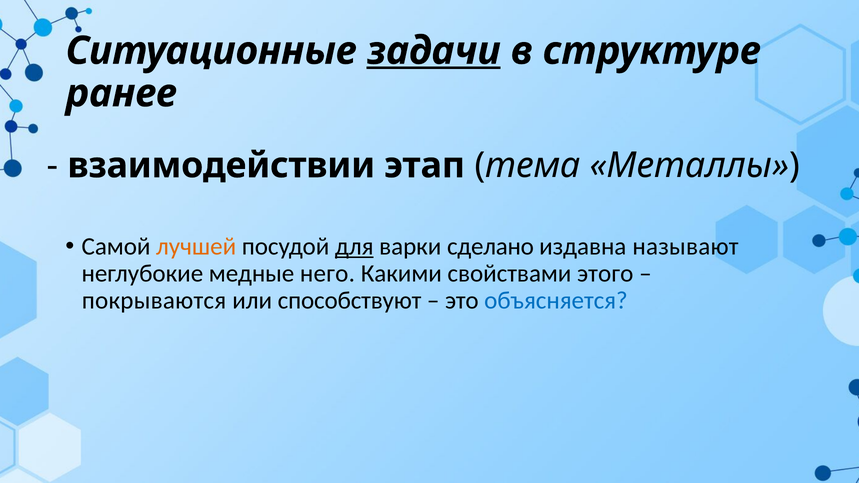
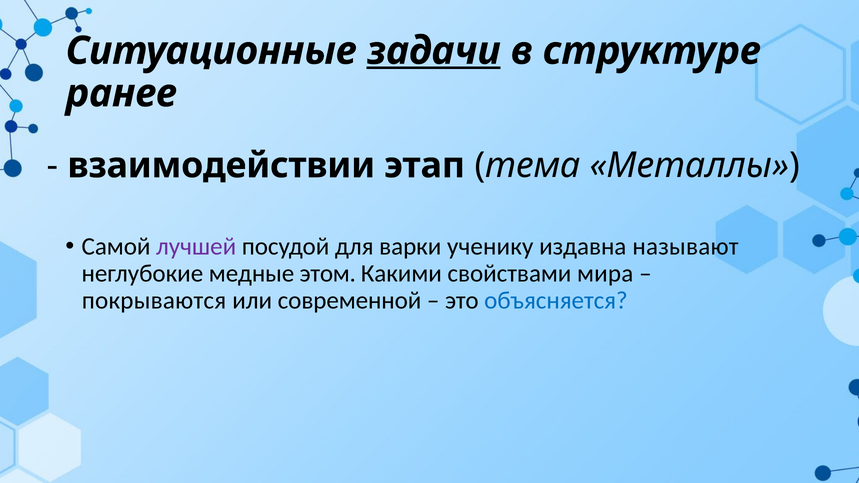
лучшей colour: orange -> purple
для underline: present -> none
сделано: сделано -> ученику
него: него -> этом
этого: этого -> мира
способствуют: способствуют -> современной
